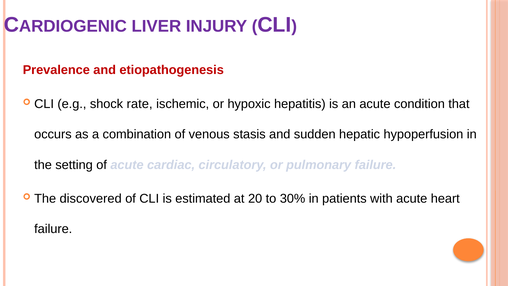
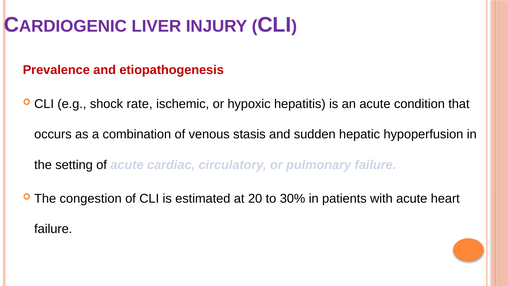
discovered: discovered -> congestion
